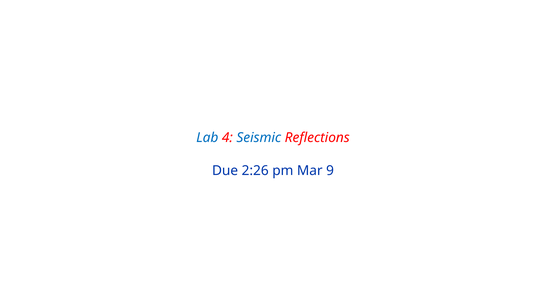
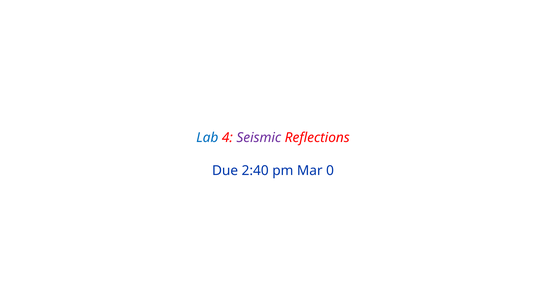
Seismic colour: blue -> purple
2:26: 2:26 -> 2:40
9: 9 -> 0
